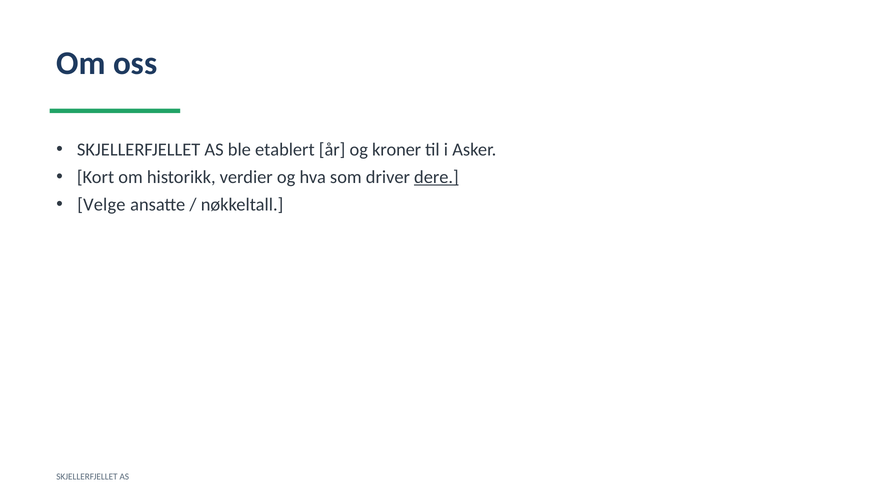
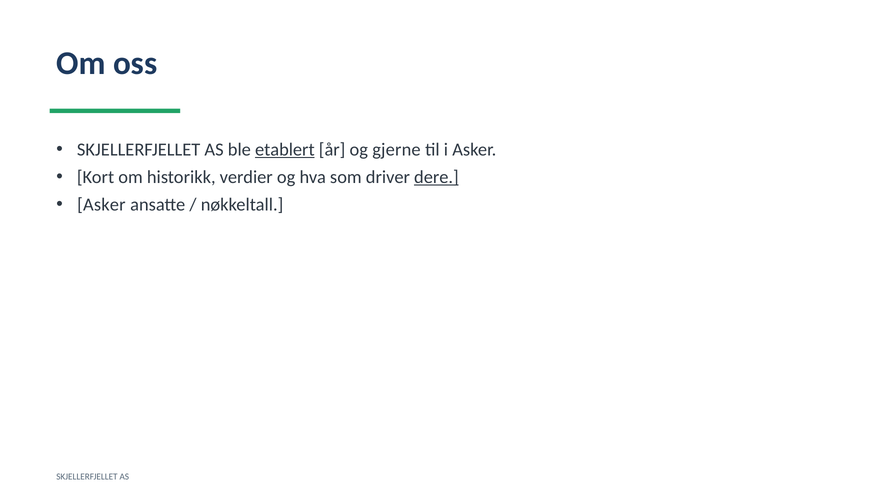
etablert underline: none -> present
kroner: kroner -> gjerne
Velge at (101, 205): Velge -> Asker
